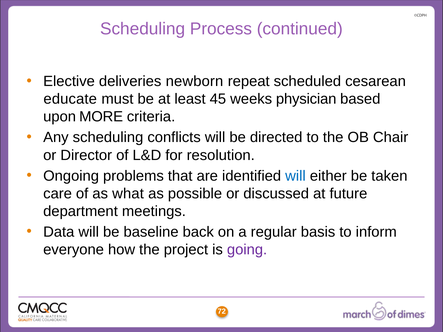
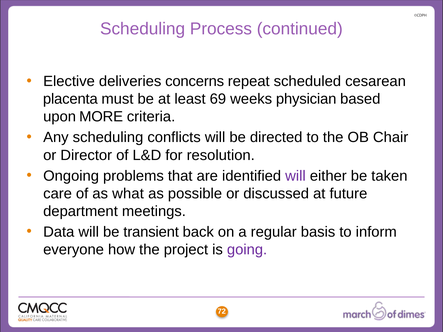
newborn: newborn -> concerns
educate: educate -> placenta
45: 45 -> 69
will at (295, 176) colour: blue -> purple
baseline: baseline -> transient
